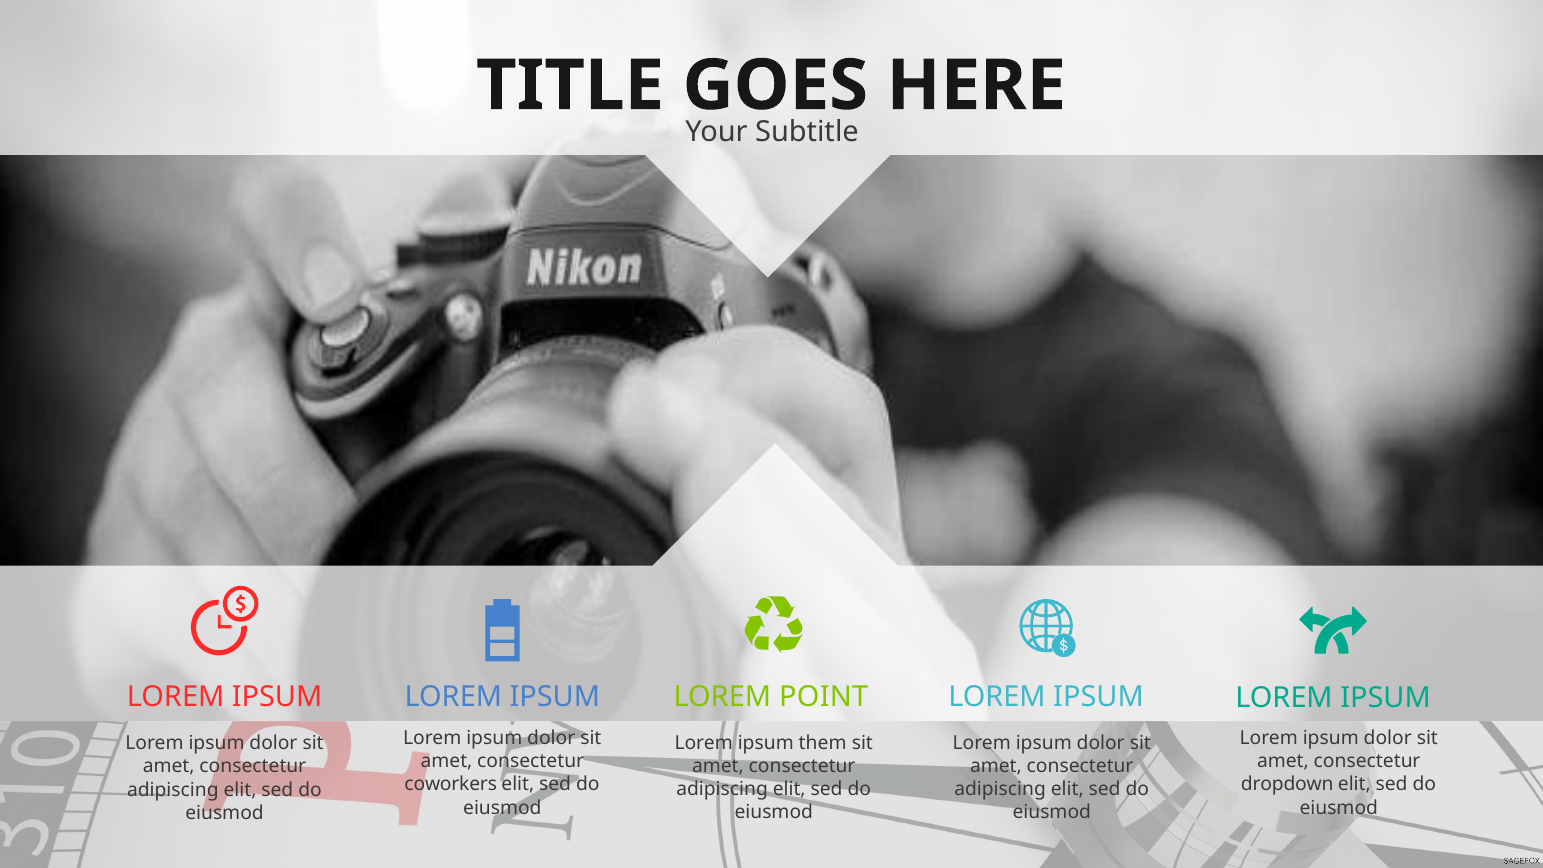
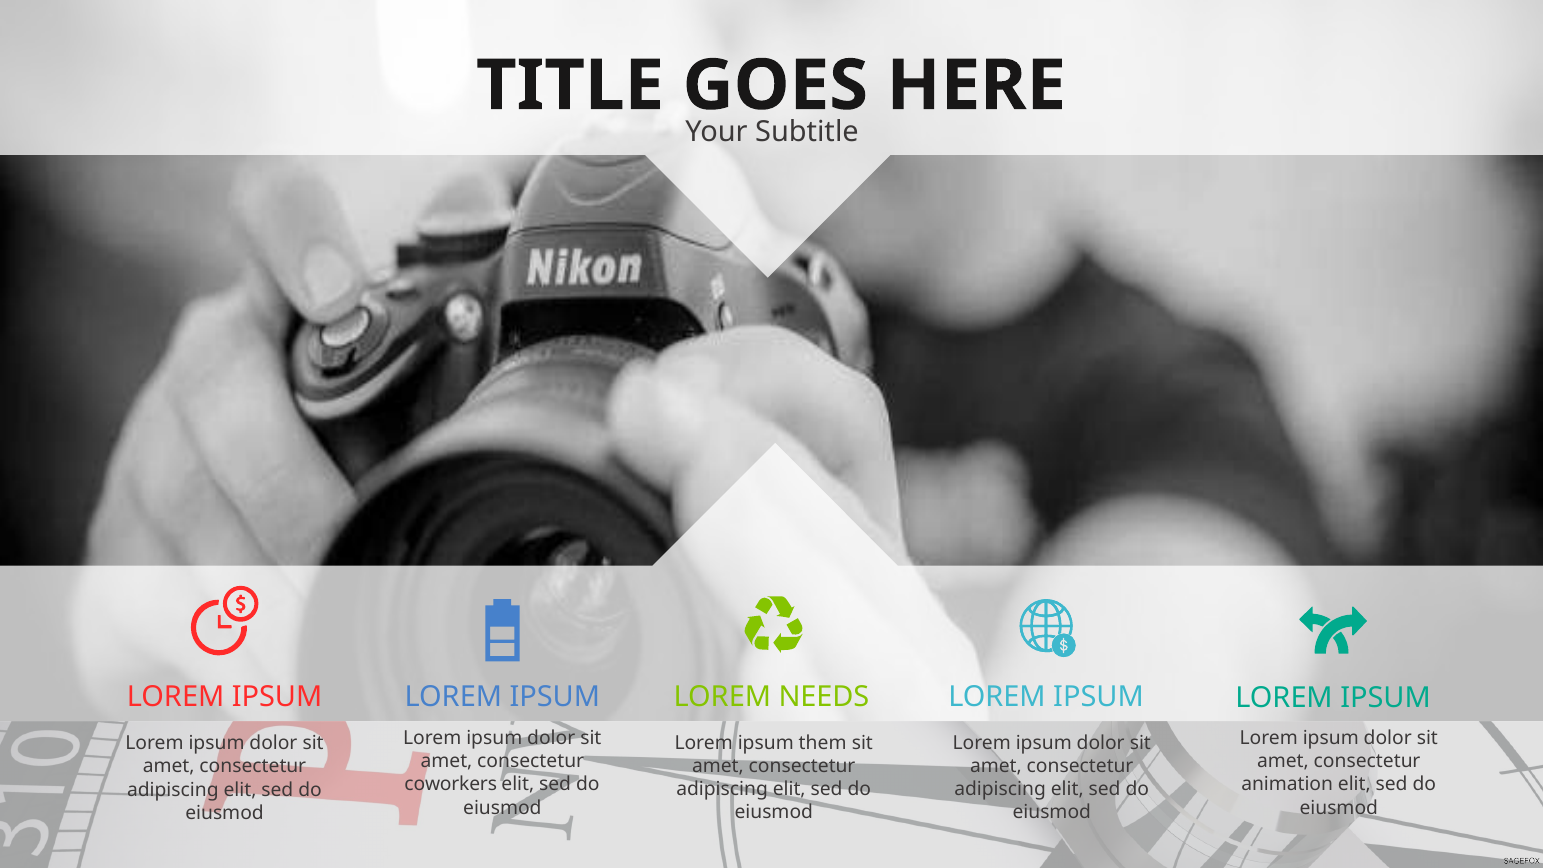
POINT: POINT -> NEEDS
dropdown: dropdown -> animation
